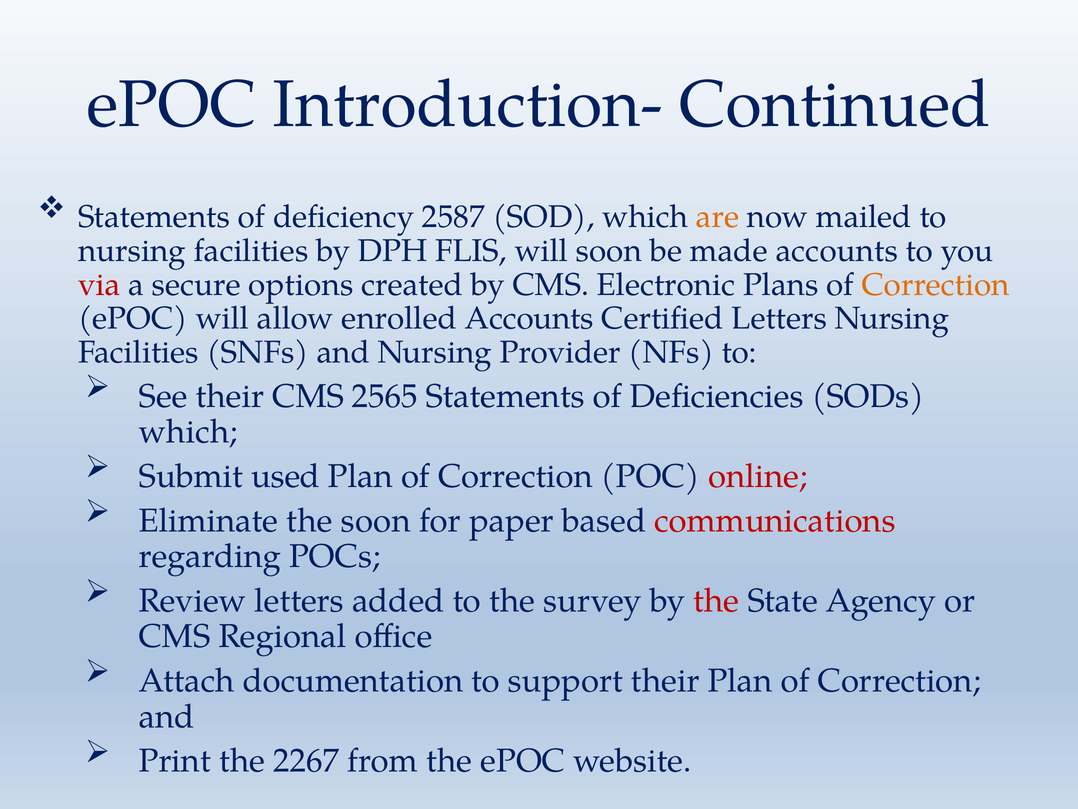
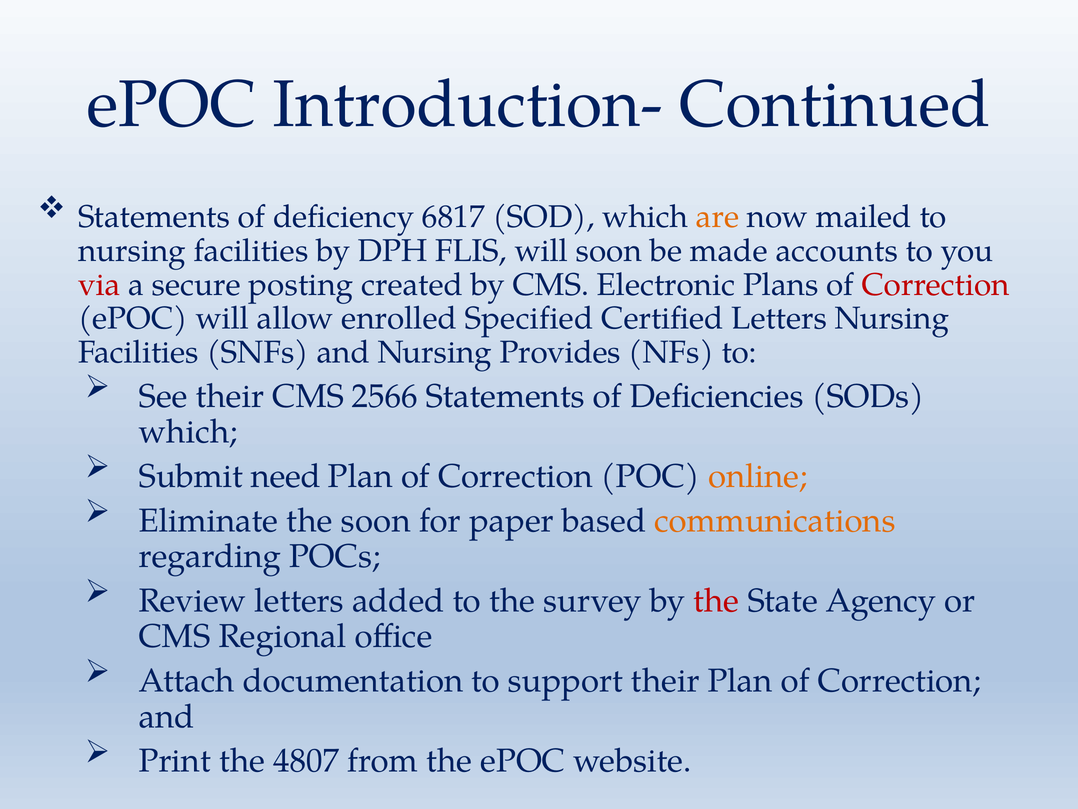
2587: 2587 -> 6817
options: options -> posting
Correction at (936, 284) colour: orange -> red
enrolled Accounts: Accounts -> Specified
Provider: Provider -> Provides
2565: 2565 -> 2566
used: used -> need
online colour: red -> orange
communications colour: red -> orange
2267: 2267 -> 4807
